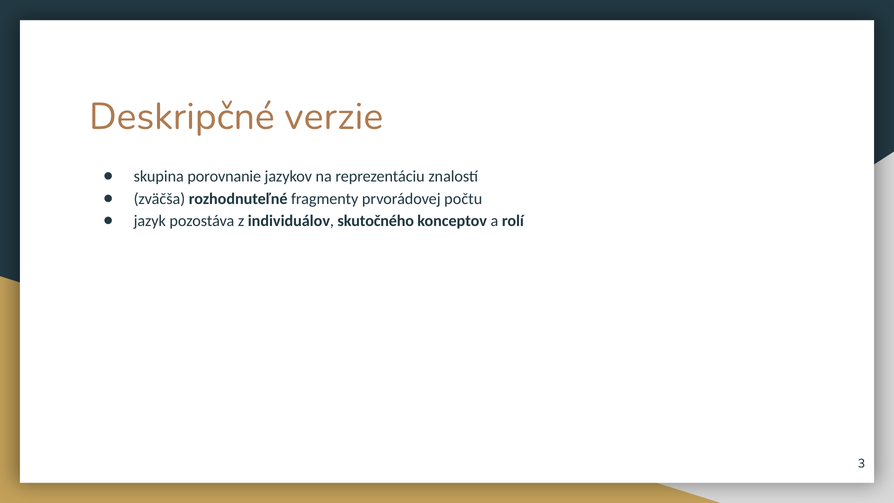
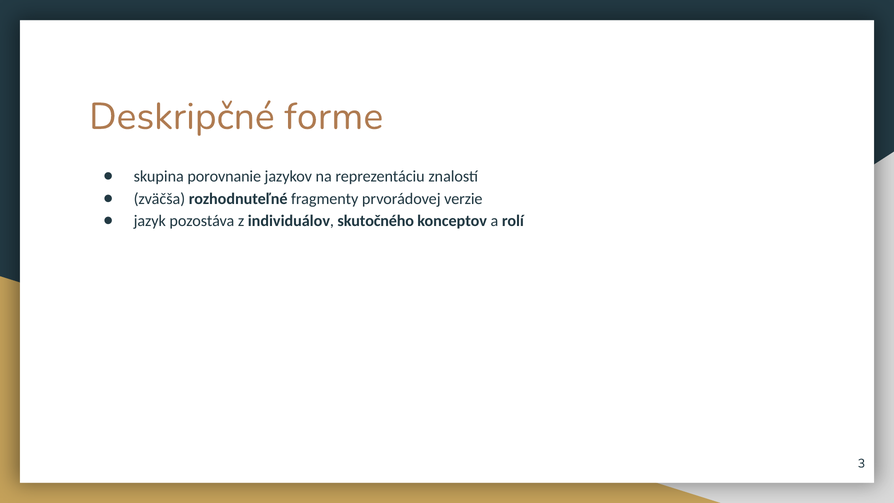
verzie: verzie -> forme
počtu: počtu -> verzie
